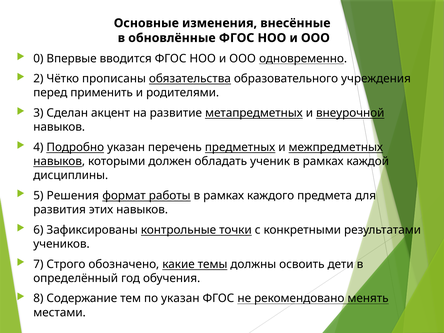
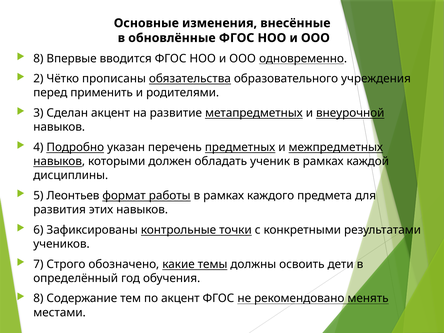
0 at (38, 59): 0 -> 8
Решения: Решения -> Леонтьев
по указан: указан -> акцент
